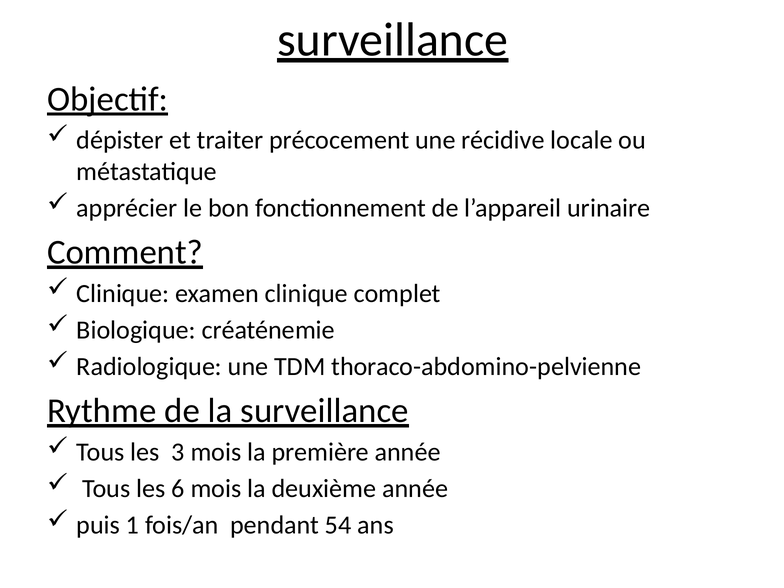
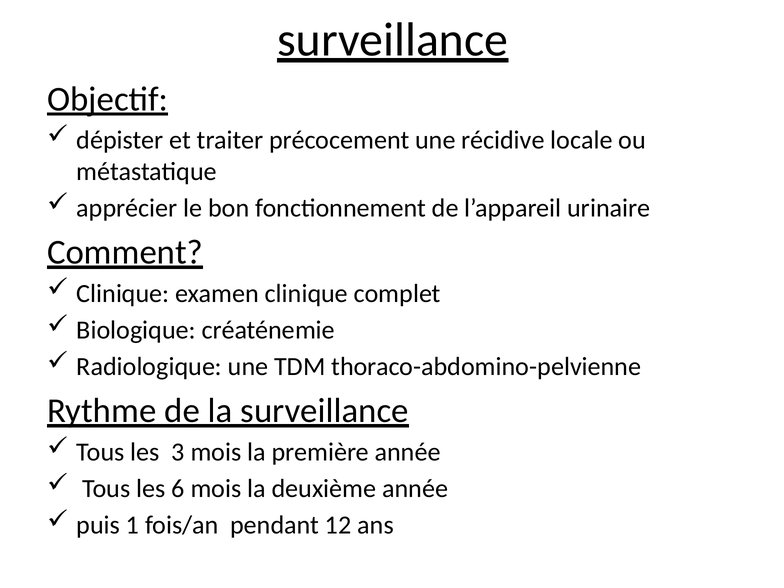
54: 54 -> 12
